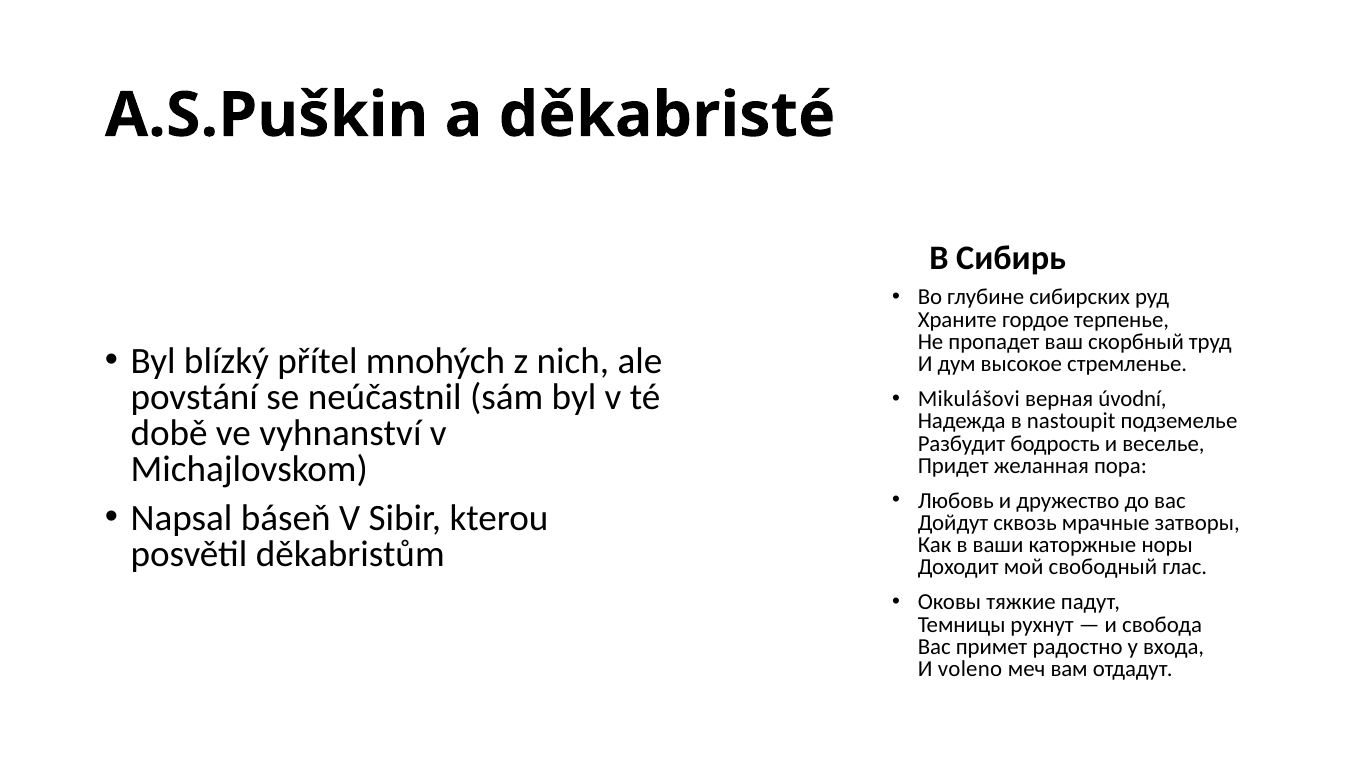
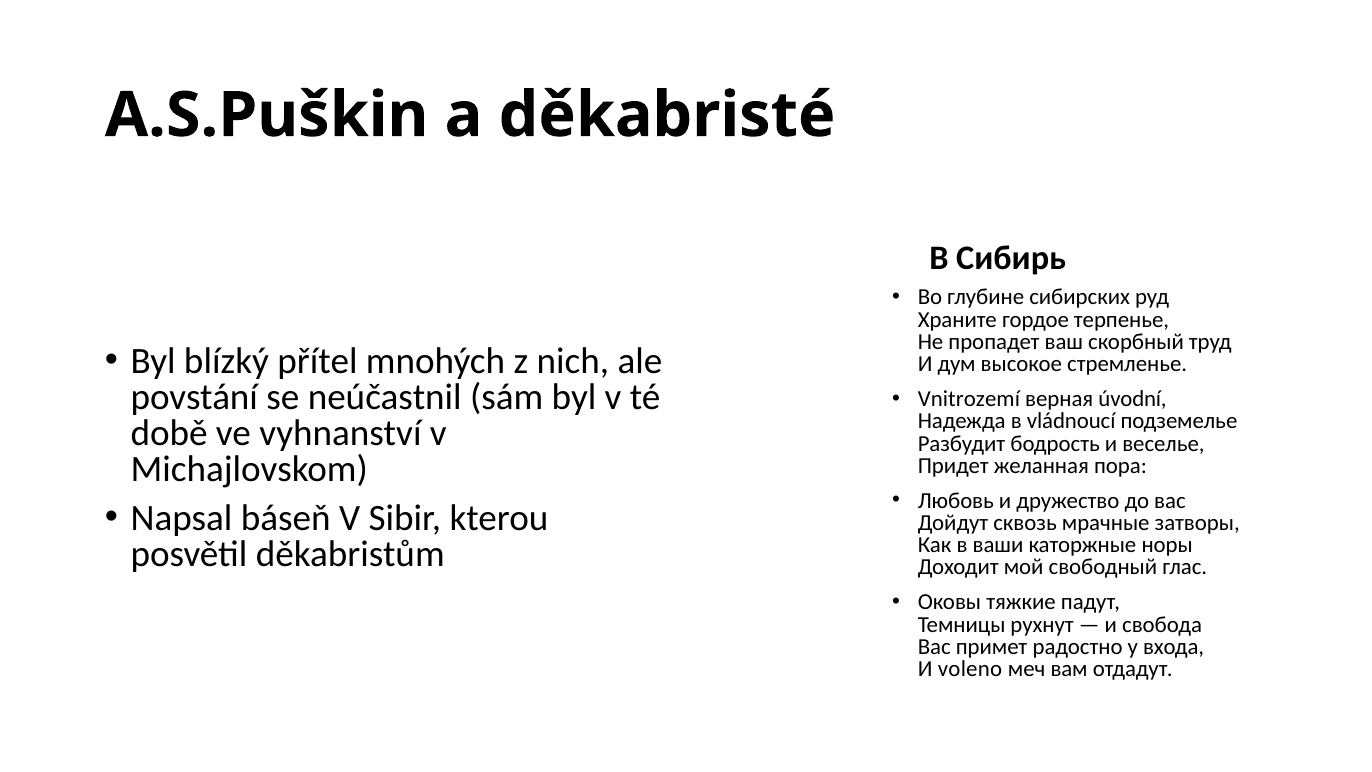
Mikulášovi: Mikulášovi -> Vnitrozemí
nastoupit: nastoupit -> vládnoucí
